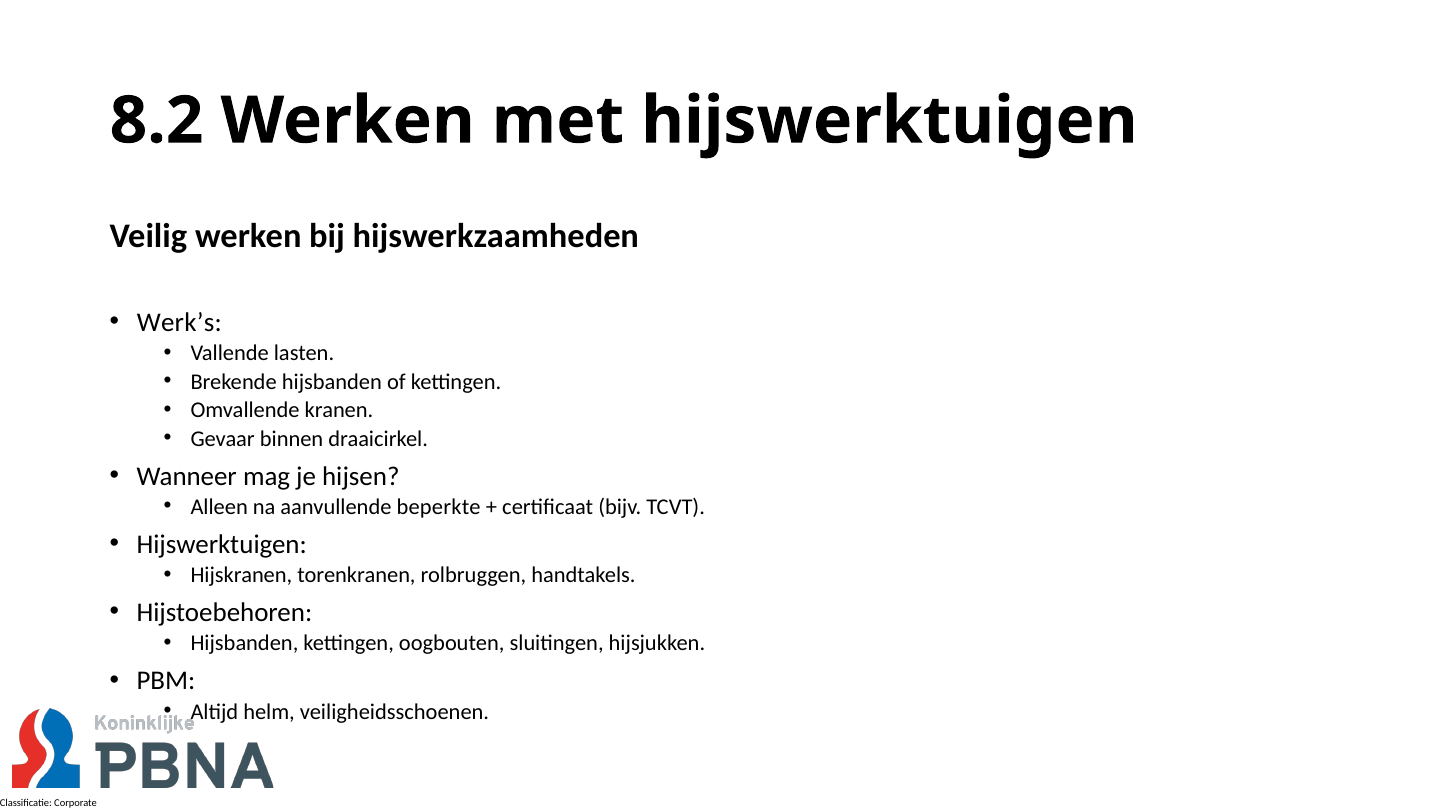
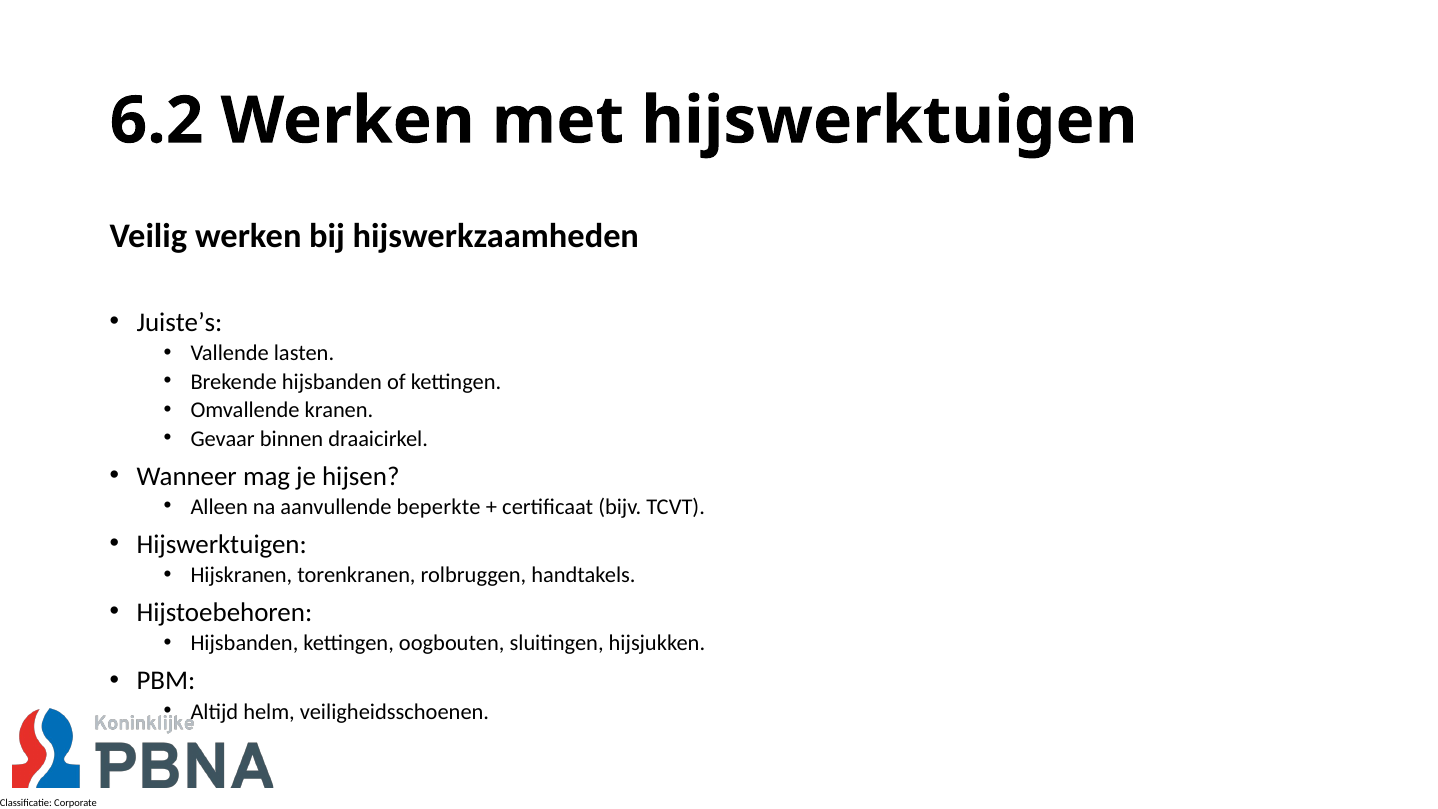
8.2: 8.2 -> 6.2
Werk’s: Werk’s -> Juiste’s
